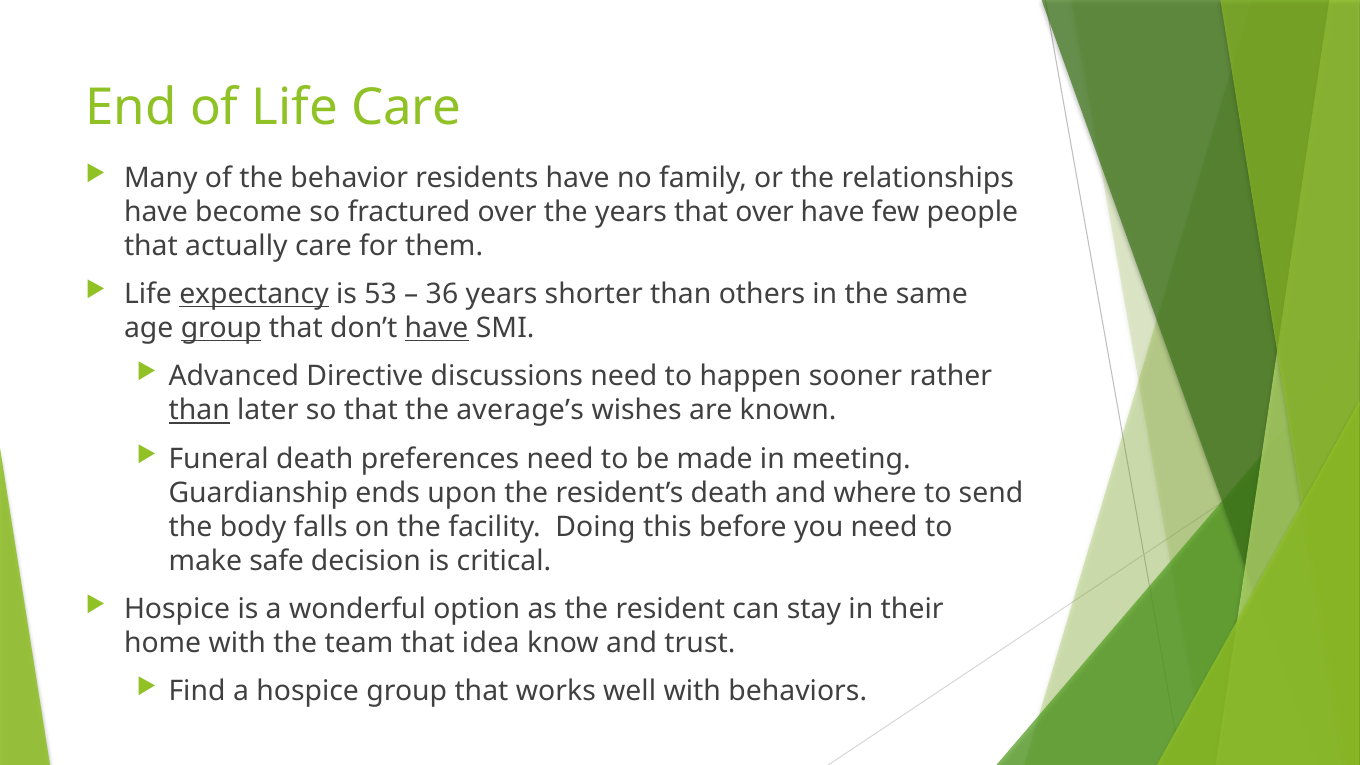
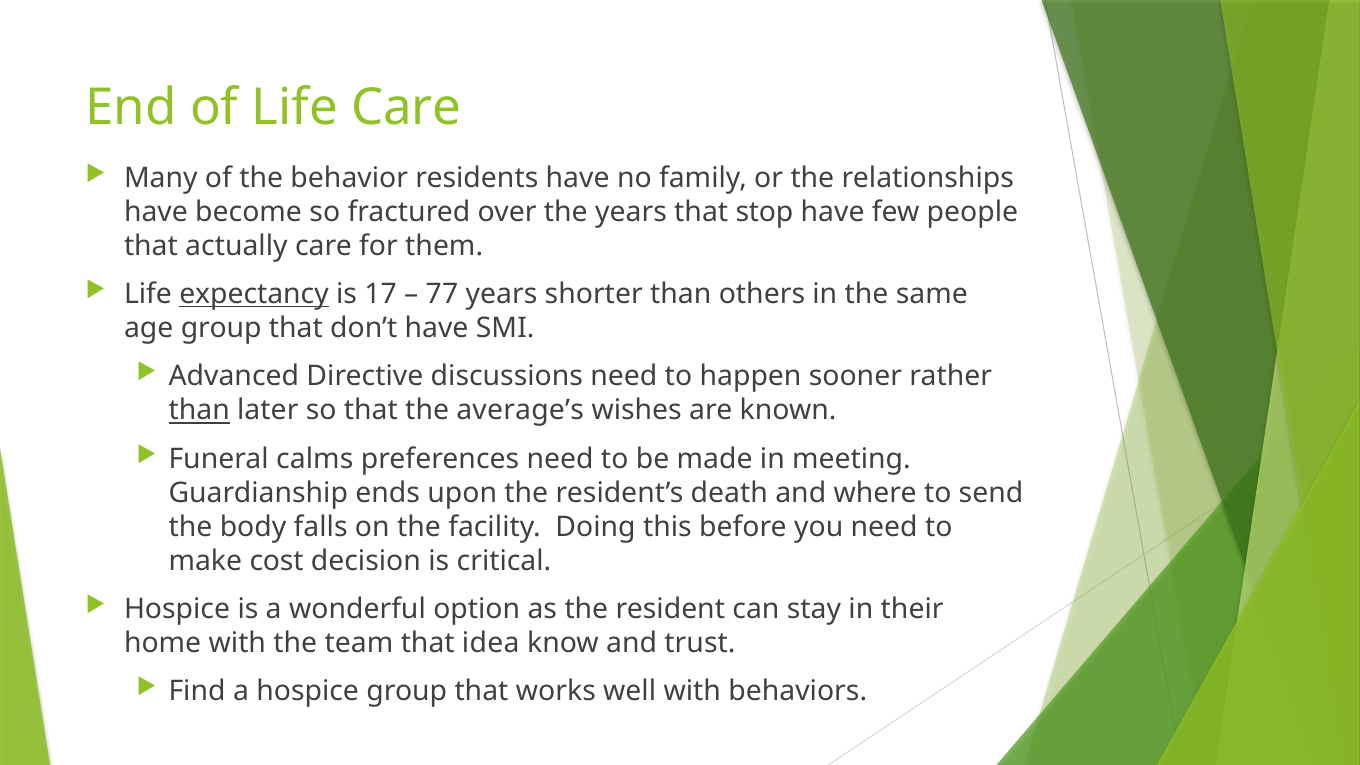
that over: over -> stop
53: 53 -> 17
36: 36 -> 77
group at (221, 328) underline: present -> none
have at (437, 328) underline: present -> none
Funeral death: death -> calms
safe: safe -> cost
